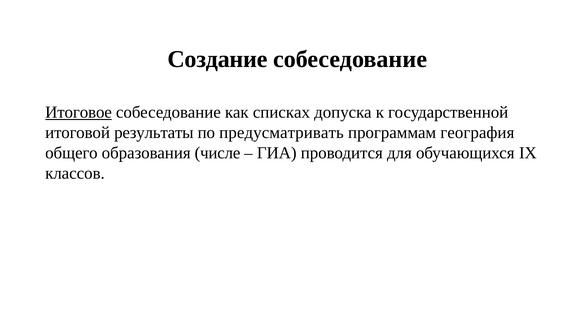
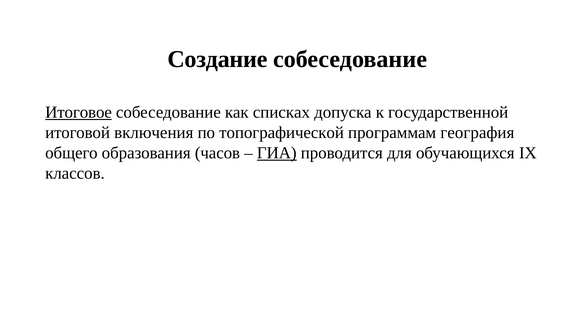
результаты: результаты -> включения
предусматривать: предусматривать -> топографической
числе: числе -> часов
ГИА underline: none -> present
